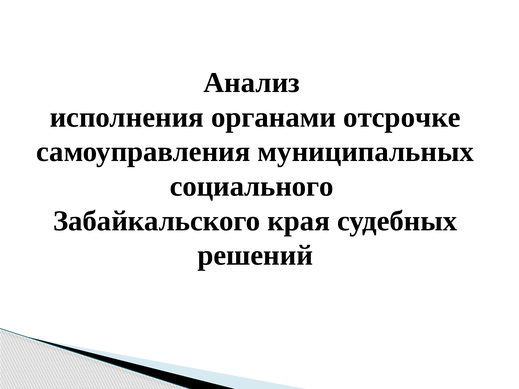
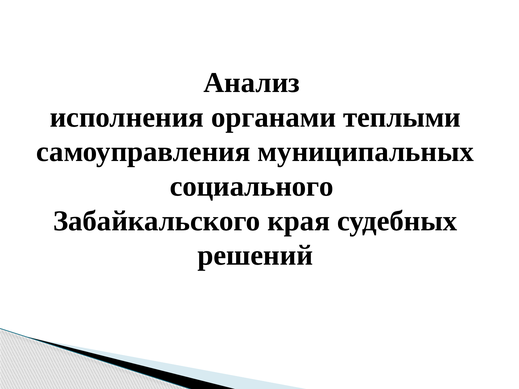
отсрочке: отсрочке -> теплыми
